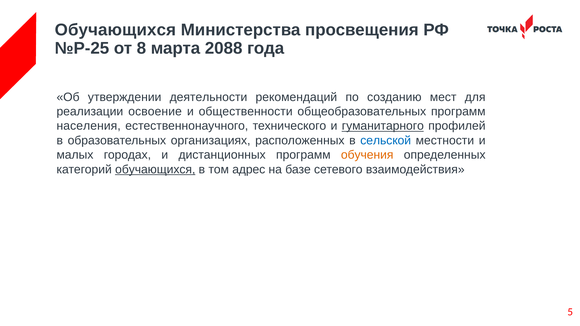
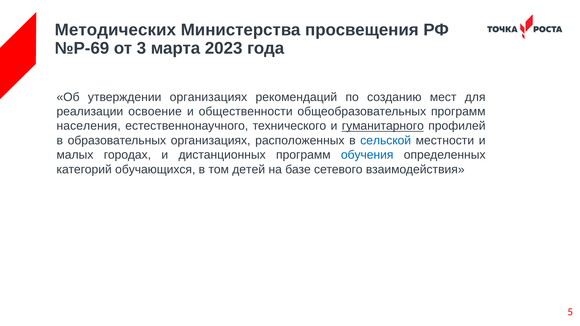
Обучающихся at (115, 30): Обучающихся -> Методических
№P-25: №P-25 -> №P-69
8: 8 -> 3
2088: 2088 -> 2023
утверждении деятельности: деятельности -> организациях
обучения colour: orange -> blue
обучающихся at (155, 170) underline: present -> none
адрес: адрес -> детей
